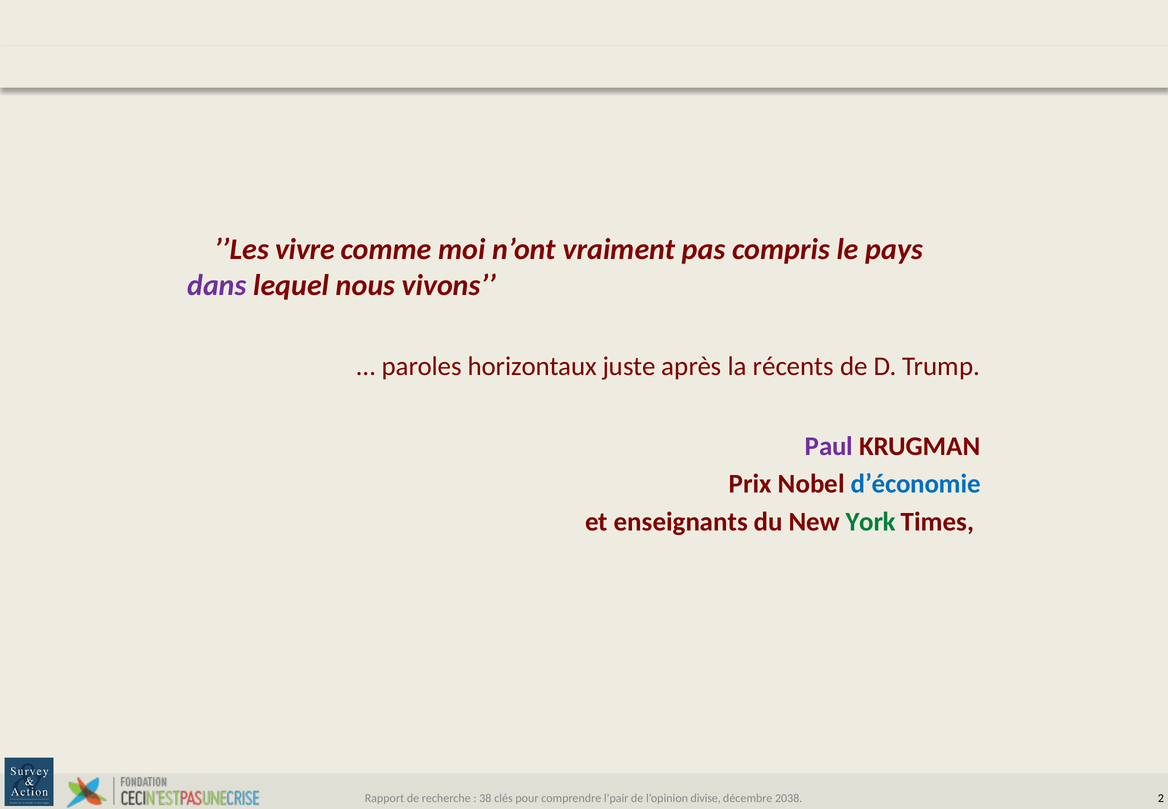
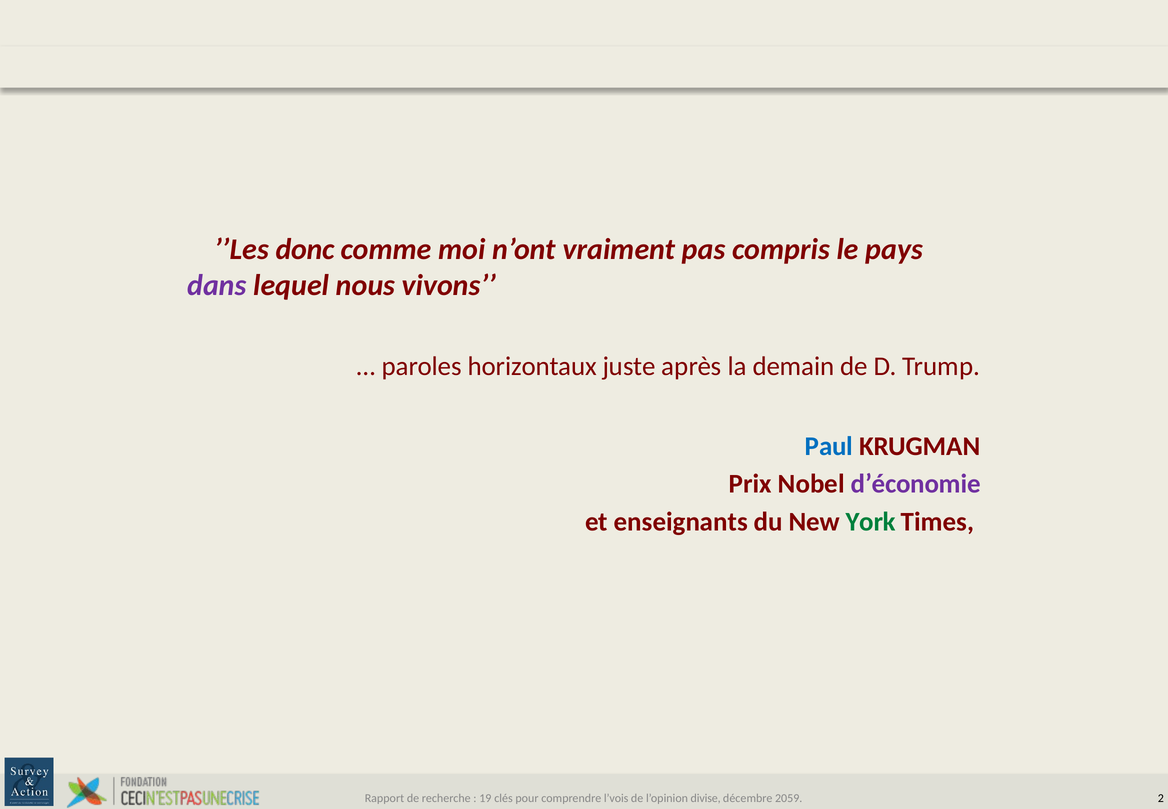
vivre: vivre -> donc
récents: récents -> demain
Paul colour: purple -> blue
d’économie colour: blue -> purple
38: 38 -> 19
l’pair: l’pair -> l’vois
2038: 2038 -> 2059
